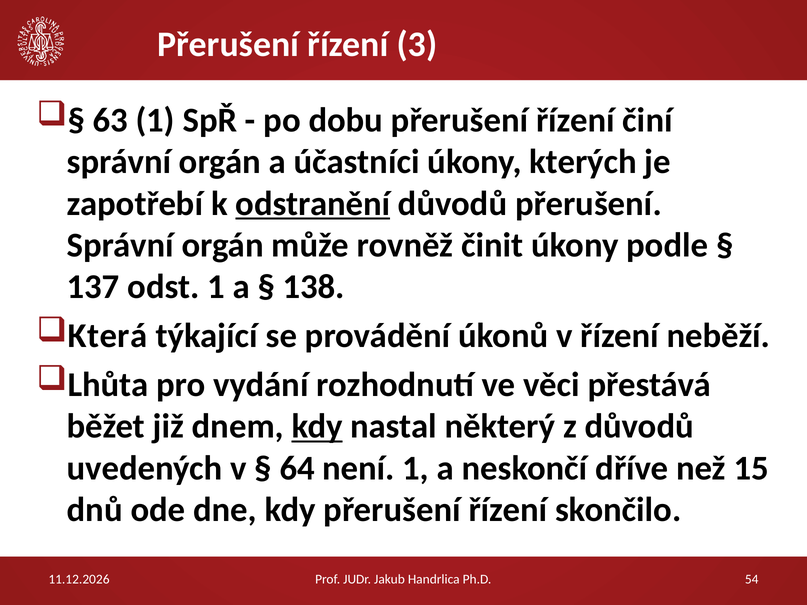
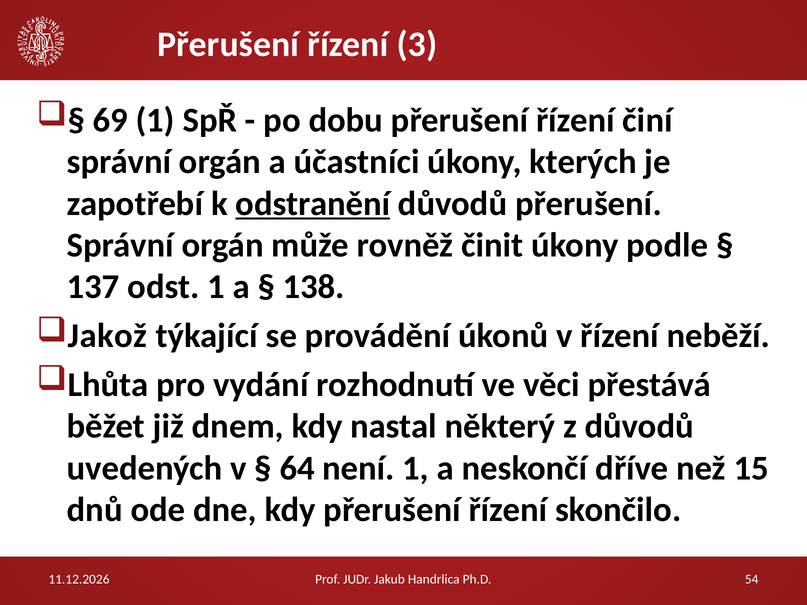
63: 63 -> 69
Která: Která -> Jakož
kdy at (317, 427) underline: present -> none
